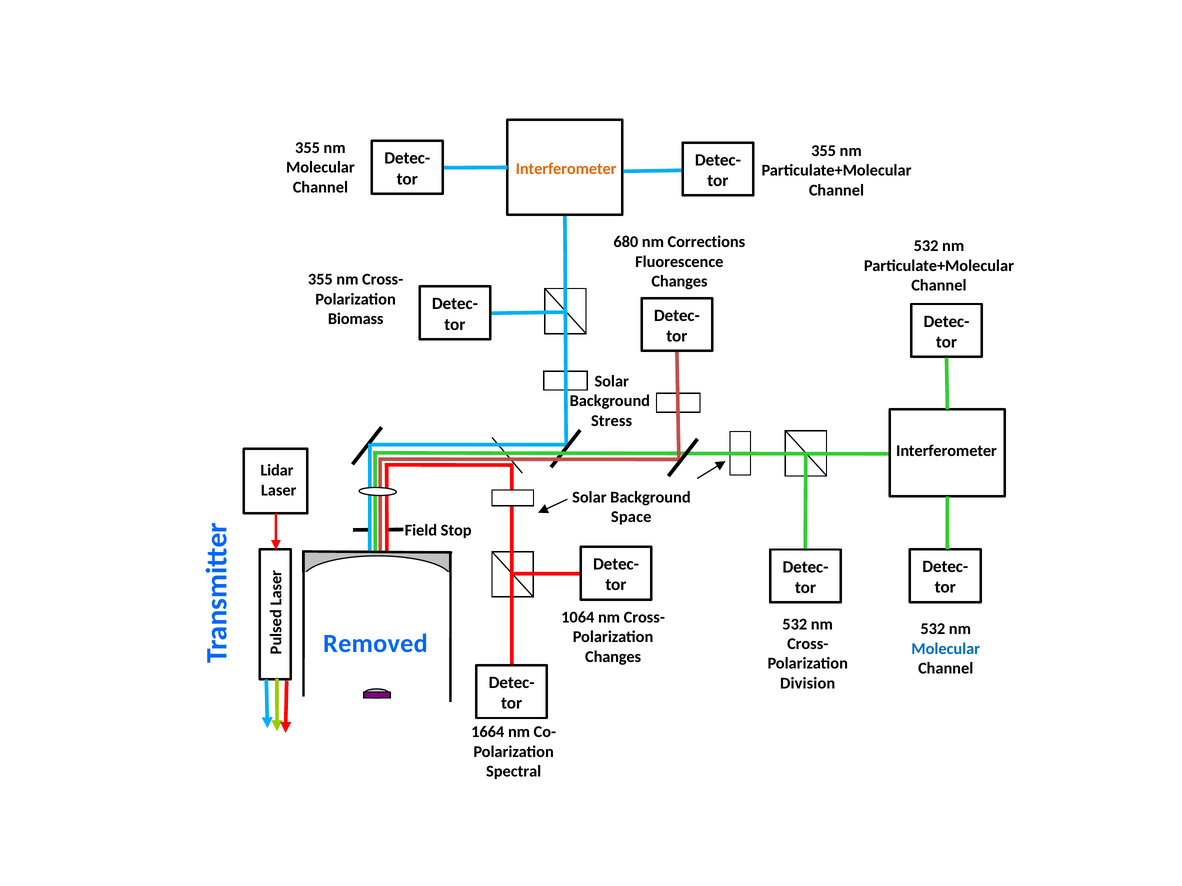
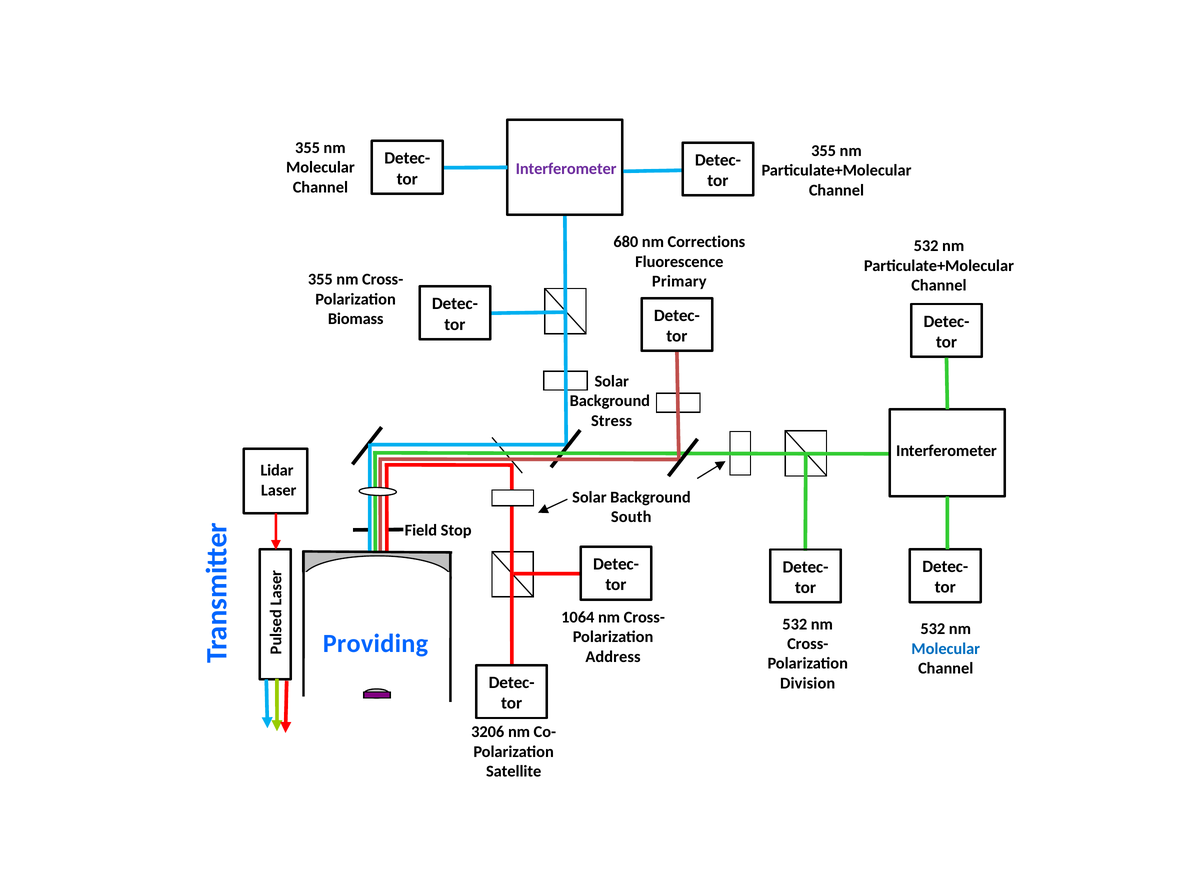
Interferometer at (566, 169) colour: orange -> purple
Changes at (679, 282): Changes -> Primary
Space: Space -> South
Removed: Removed -> Providing
Changes at (613, 657): Changes -> Address
1664: 1664 -> 3206
Spectral: Spectral -> Satellite
